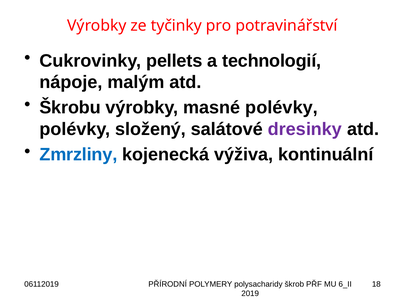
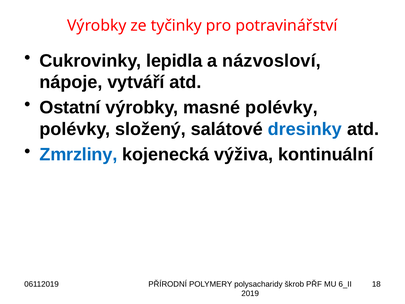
pellets: pellets -> lepidla
technologií: technologií -> názvosloví
malým: malým -> vytváří
Škrobu: Škrobu -> Ostatní
dresinky colour: purple -> blue
